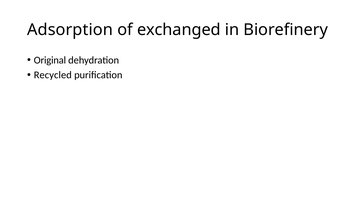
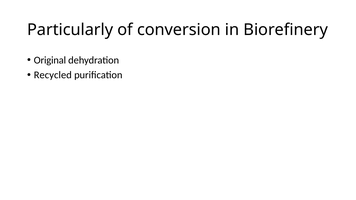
Adsorption: Adsorption -> Particularly
exchanged: exchanged -> conversion
